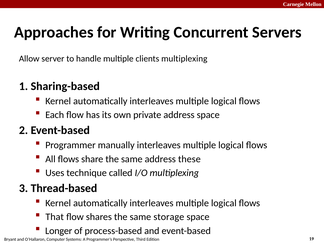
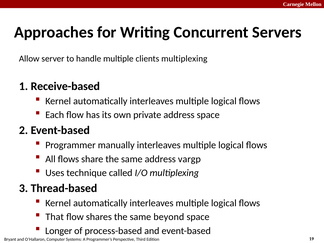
Sharing-based: Sharing-based -> Receive-based
these: these -> vargp
storage: storage -> beyond
